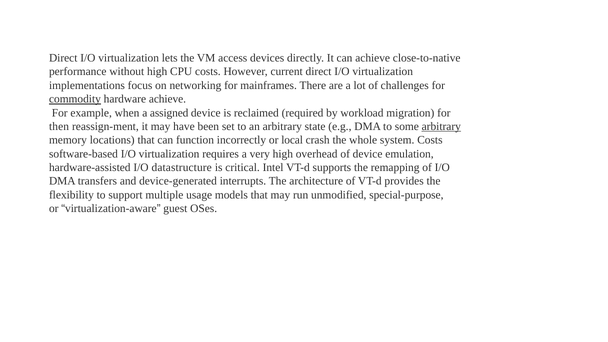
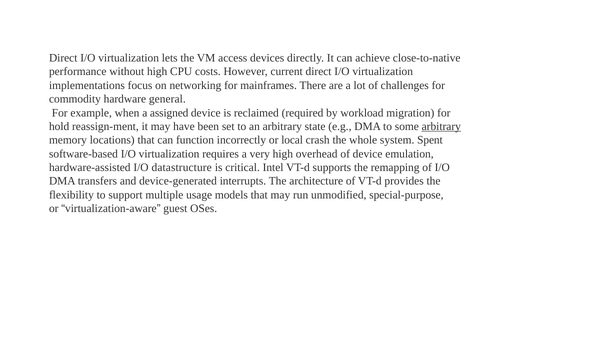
commodity underline: present -> none
hardware achieve: achieve -> general
then: then -> hold
system Costs: Costs -> Spent
